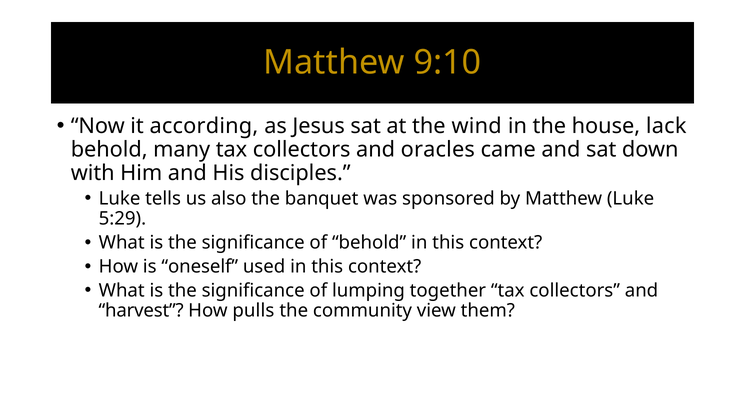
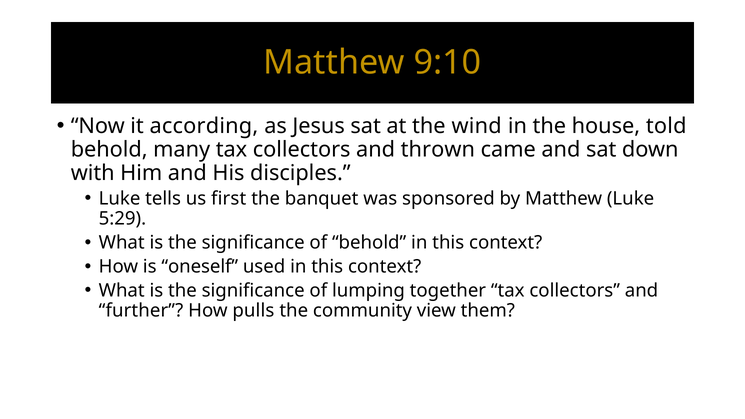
lack: lack -> told
oracles: oracles -> thrown
also: also -> first
harvest: harvest -> further
